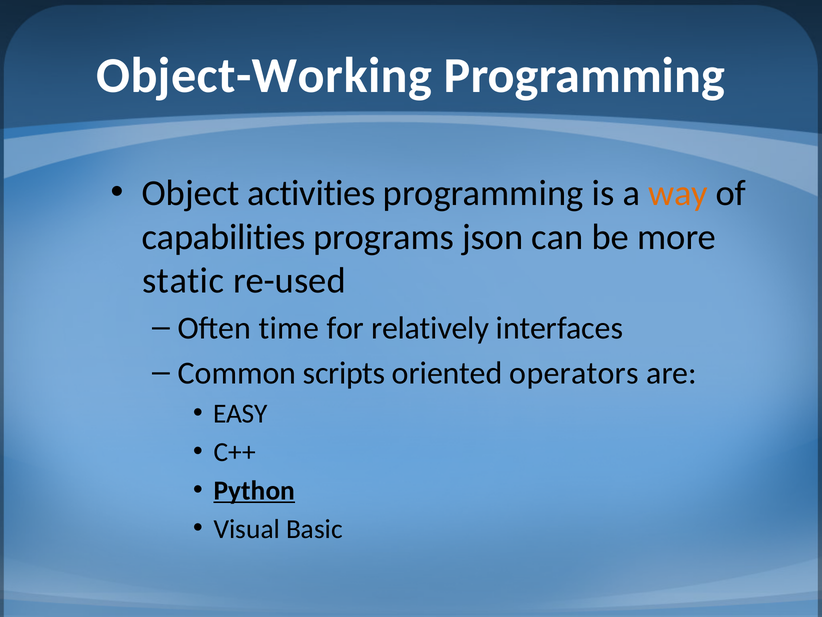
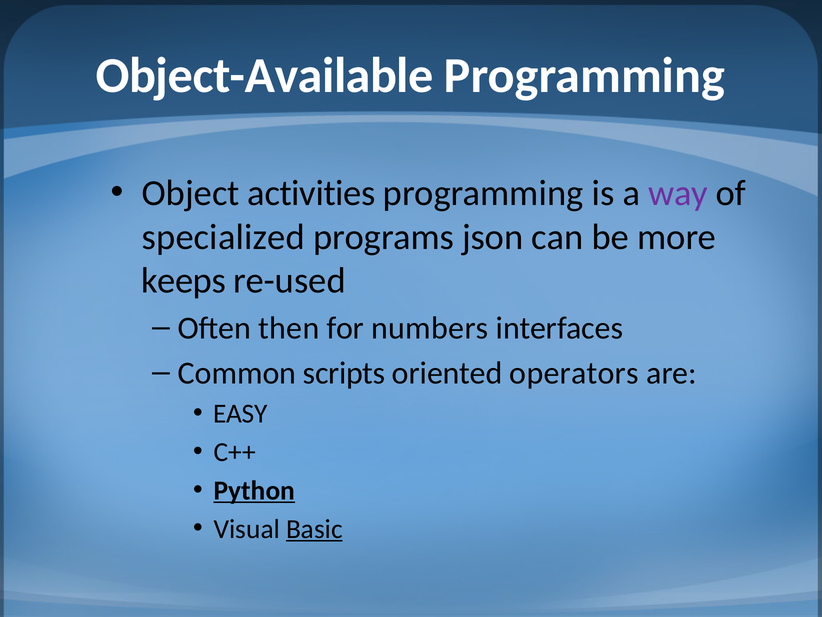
Object-Working: Object-Working -> Object-Available
way colour: orange -> purple
capabilities: capabilities -> specialized
static: static -> keeps
time: time -> then
relatively: relatively -> numbers
Basic underline: none -> present
